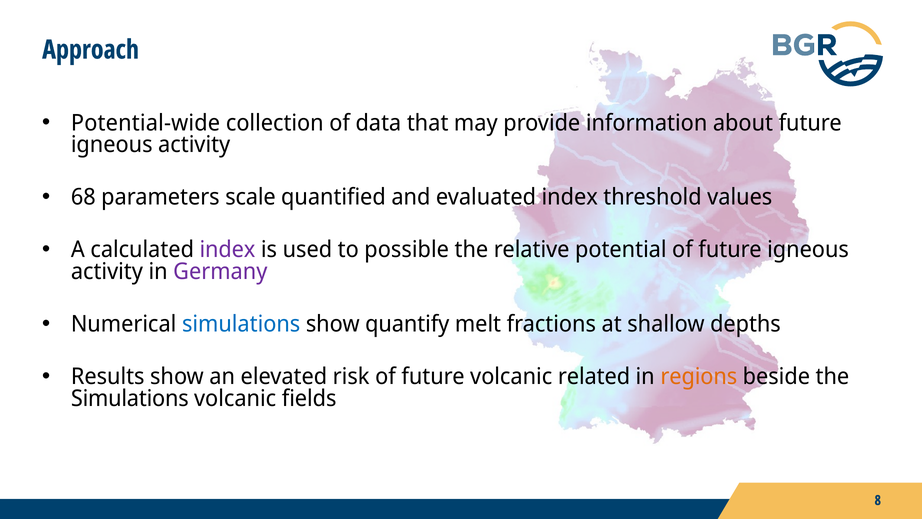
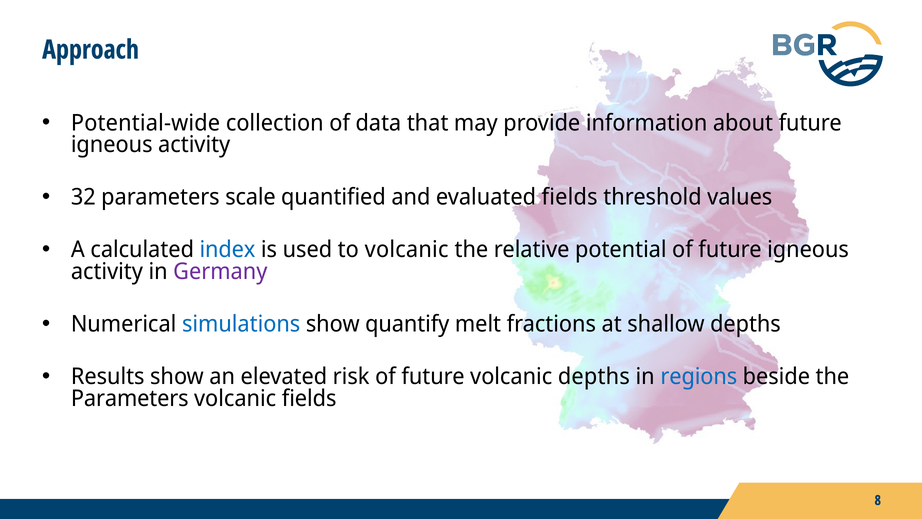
68: 68 -> 32
evaluated index: index -> fields
index at (227, 250) colour: purple -> blue
to possible: possible -> volcanic
volcanic related: related -> depths
regions colour: orange -> blue
Simulations at (130, 398): Simulations -> Parameters
